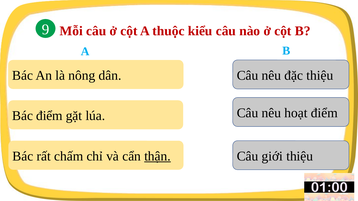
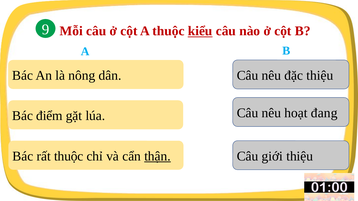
kiểu underline: none -> present
hoạt điểm: điểm -> đang
rất chấm: chấm -> thuộc
